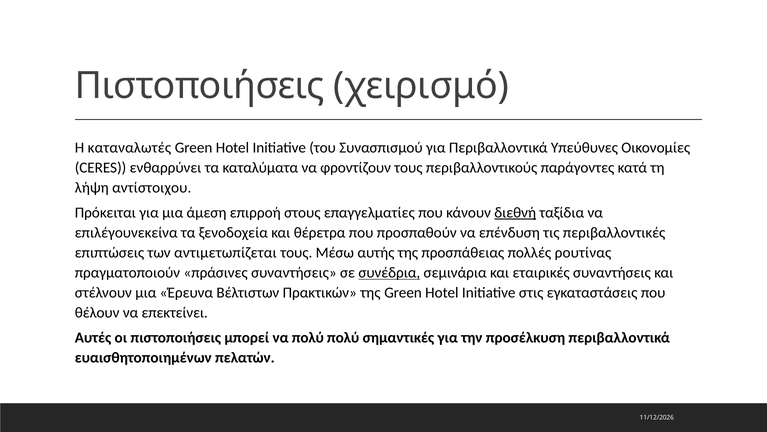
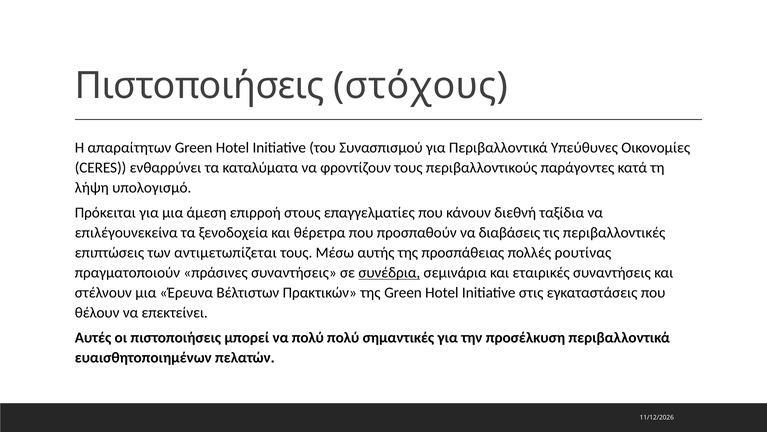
χειρισμό: χειρισμό -> στόχους
καταναλωτές: καταναλωτές -> απαραίτητων
αντίστοιχου: αντίστοιχου -> υπολογισμό
διεθνή underline: present -> none
επένδυση: επένδυση -> διαβάσεις
